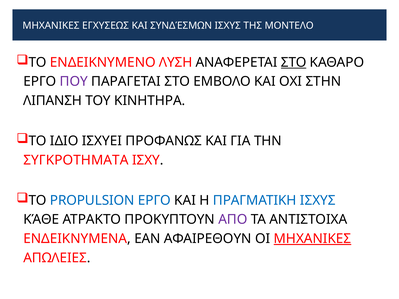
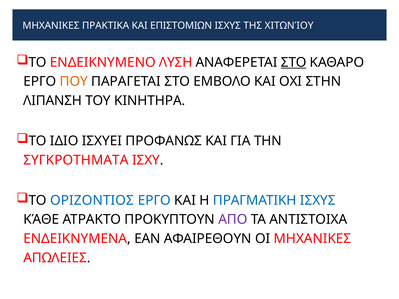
ΕΓΧΥΣΕΩΣ: ΕΓΧΥΣΕΩΣ -> ΠΡΑΚΤΙΚΑ
ΣΥΝΔΈΣΜΩΝ: ΣΥΝΔΈΣΜΩΝ -> ΕΠΙΣΤΟΜΙΩΝ
ΜΟΝΤΕΛΟ: ΜΟΝΤΕΛΟ -> ΧΙΤΩΝΊΟΥ
ΠΟΥ colour: purple -> orange
PROPULSION: PROPULSION -> ΟΡΙΖΟΝΤΙΟΣ
ΜΗΧΑΝΙΚΕΣ at (312, 239) underline: present -> none
